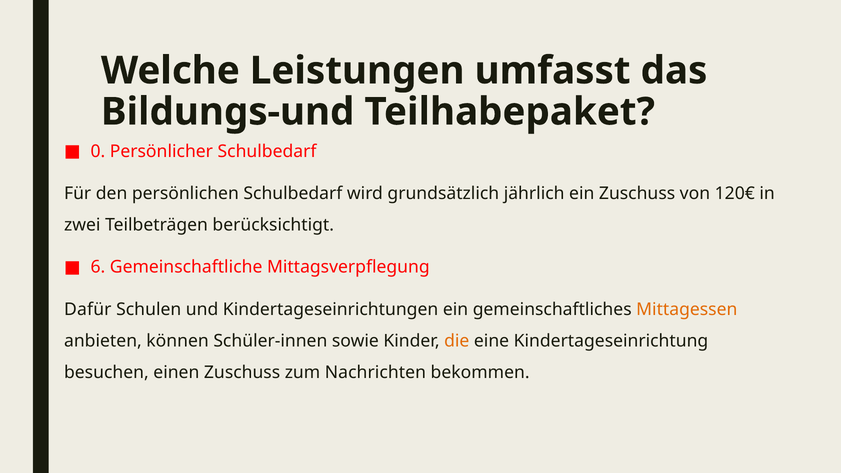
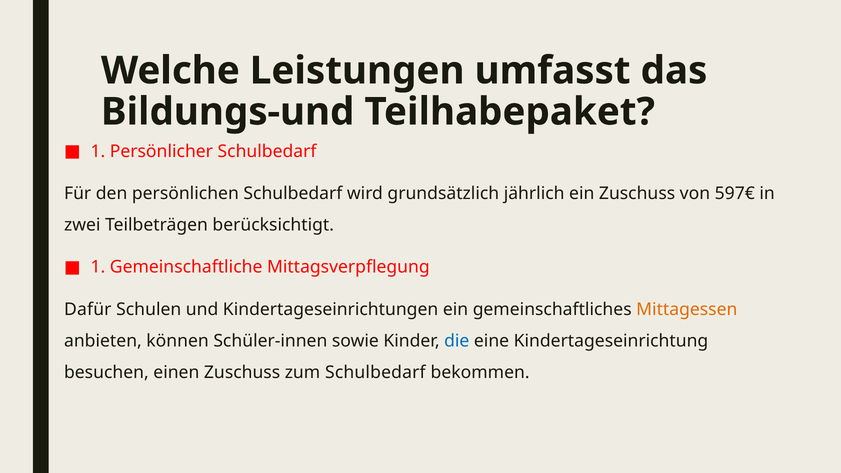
0 at (98, 151): 0 -> 1
120€: 120€ -> 597€
6 at (98, 267): 6 -> 1
die colour: orange -> blue
zum Nachrichten: Nachrichten -> Schulbedarf
